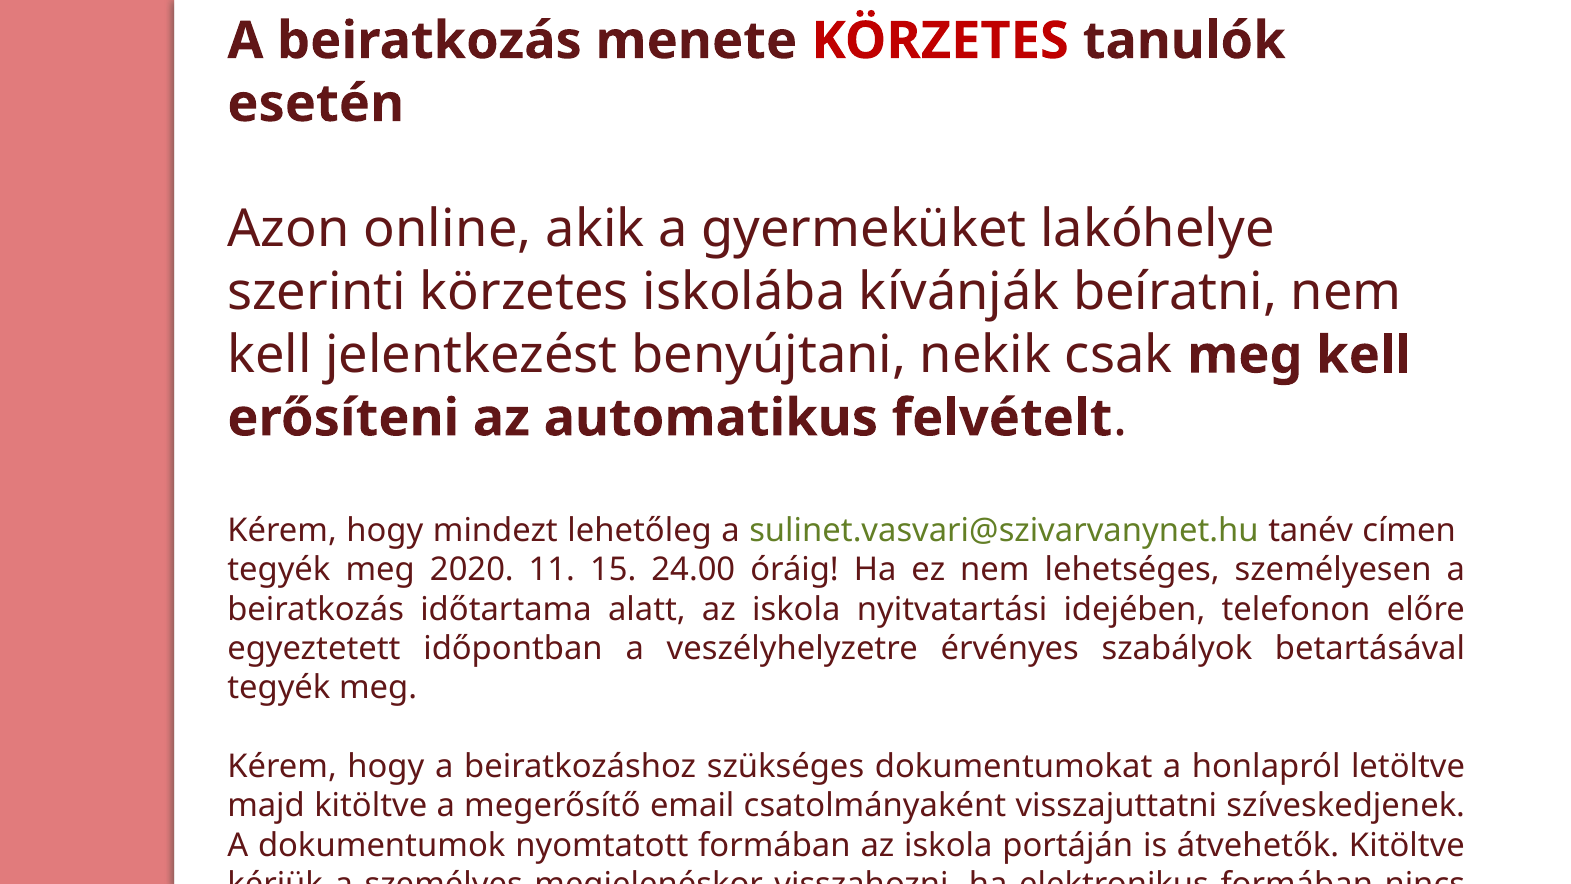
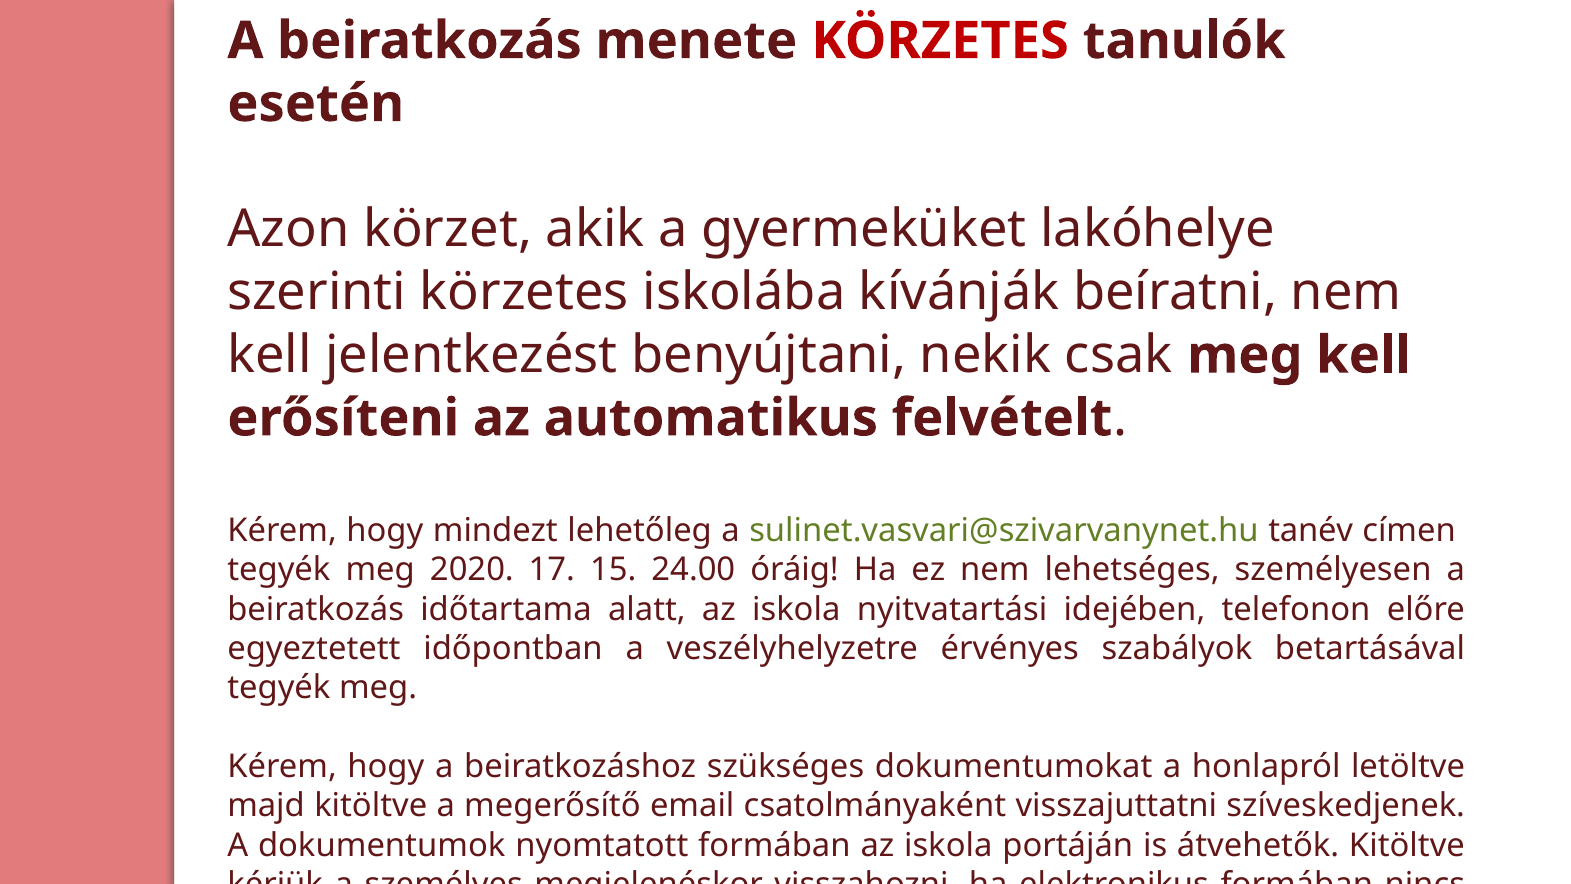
online: online -> körzet
11: 11 -> 17
